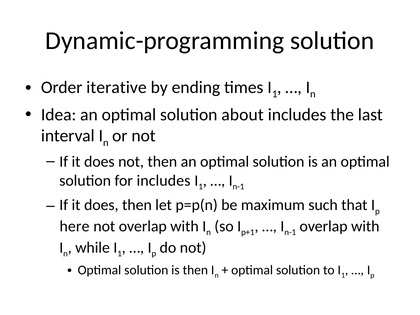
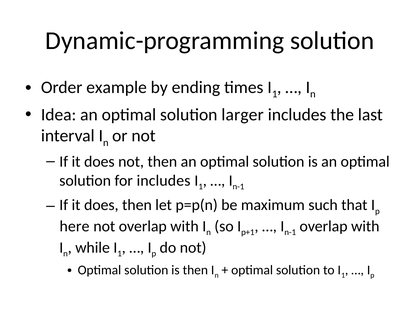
iterative: iterative -> example
about: about -> larger
